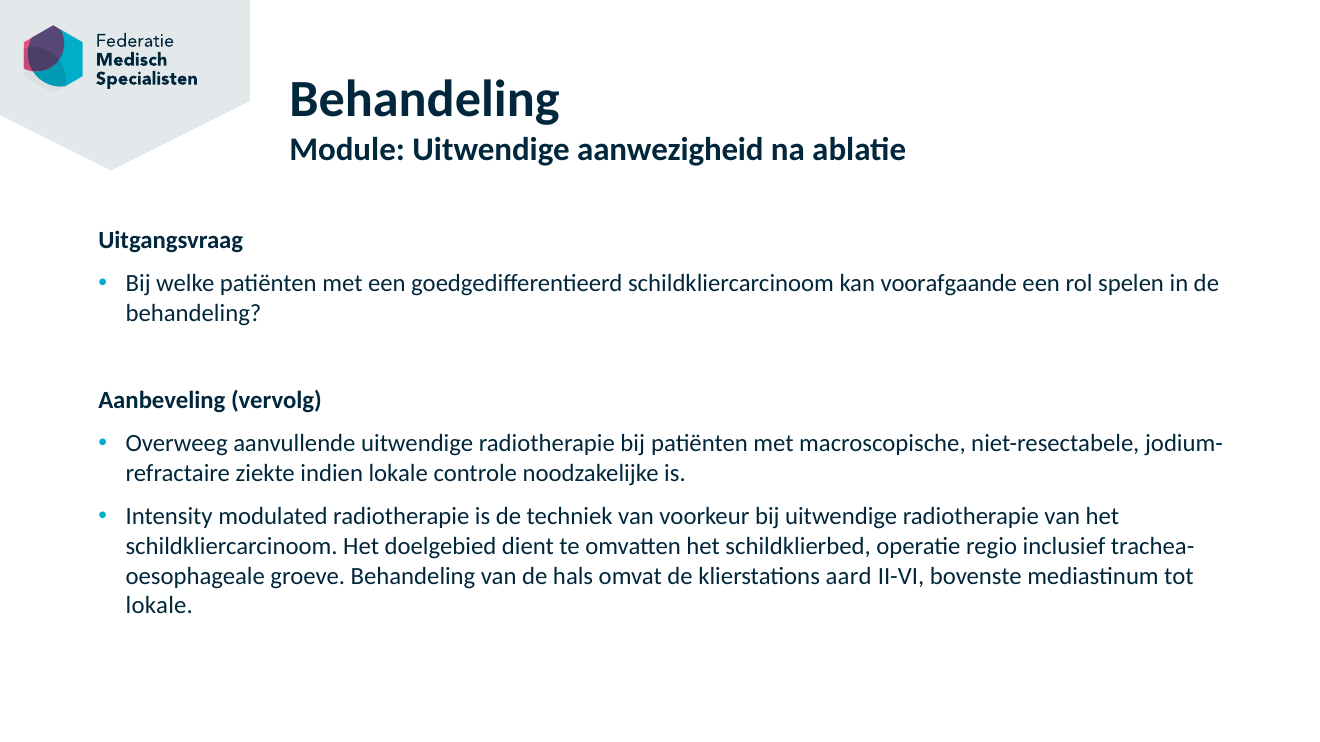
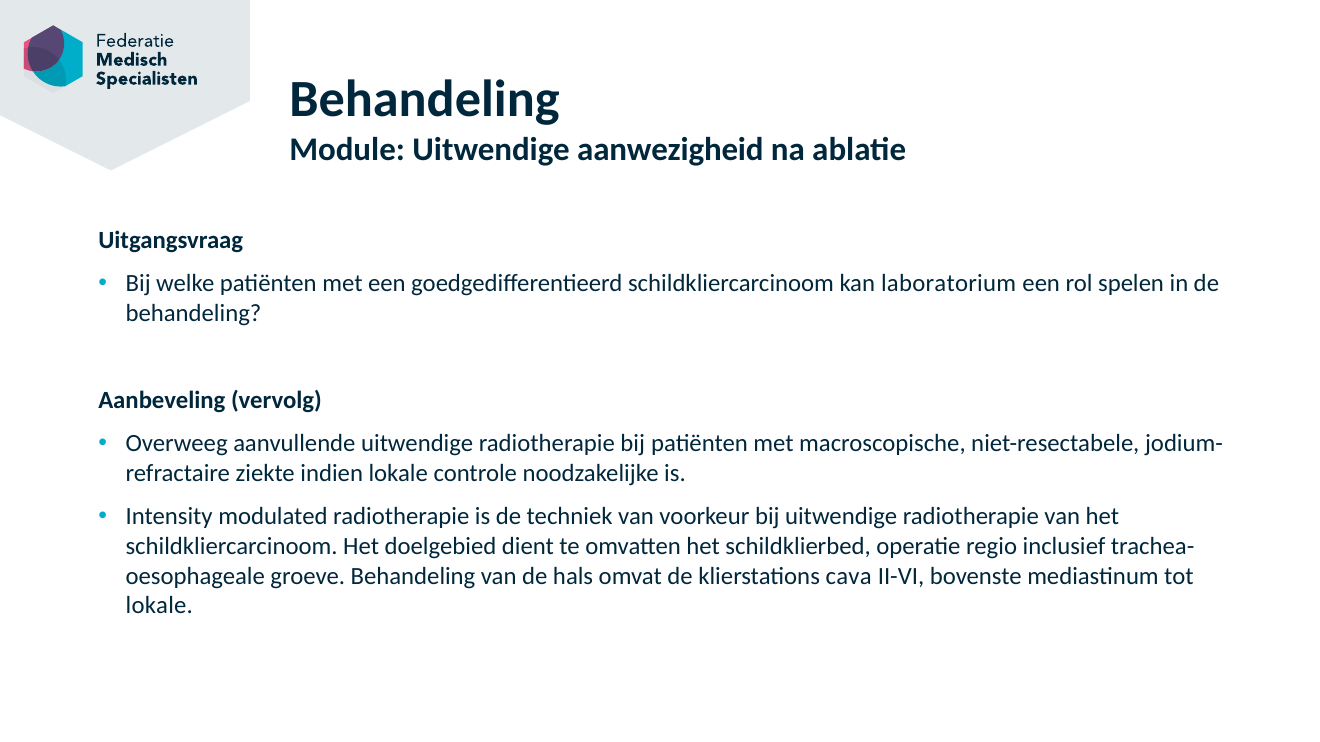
voorafgaande: voorafgaande -> laboratorium
aard: aard -> cava
